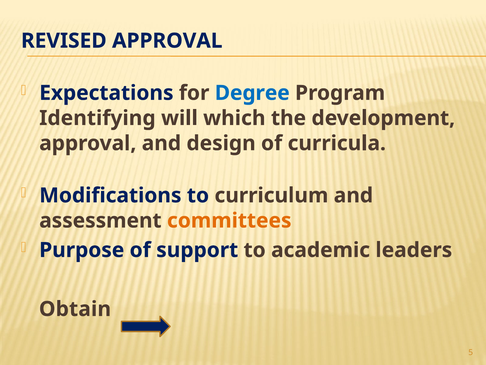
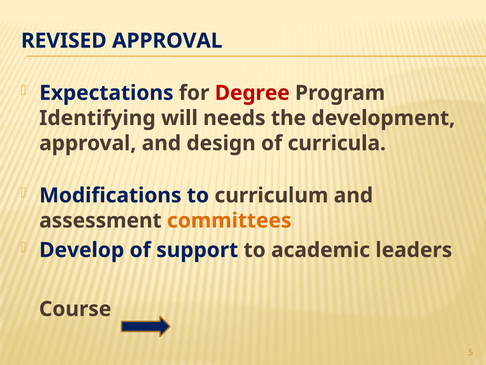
Degree colour: blue -> red
which: which -> needs
Purpose: Purpose -> Develop
Obtain: Obtain -> Course
